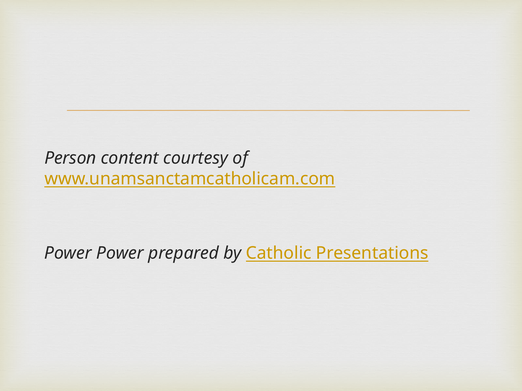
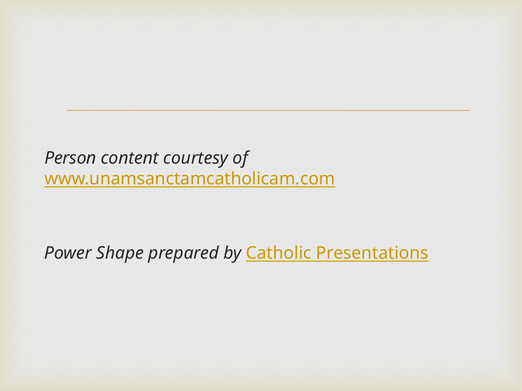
Power Power: Power -> Shape
